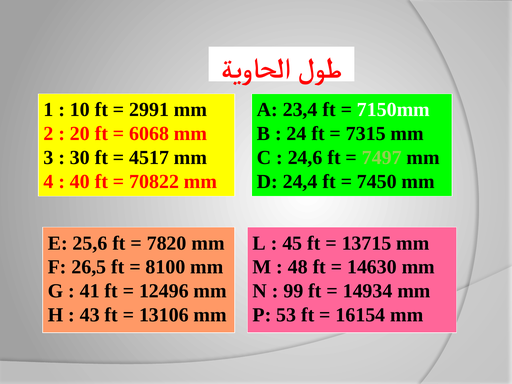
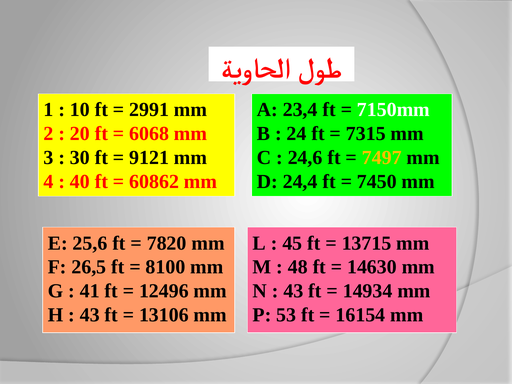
4517: 4517 -> 9121
7497 colour: light green -> yellow
70822: 70822 -> 60862
99 at (293, 291): 99 -> 43
